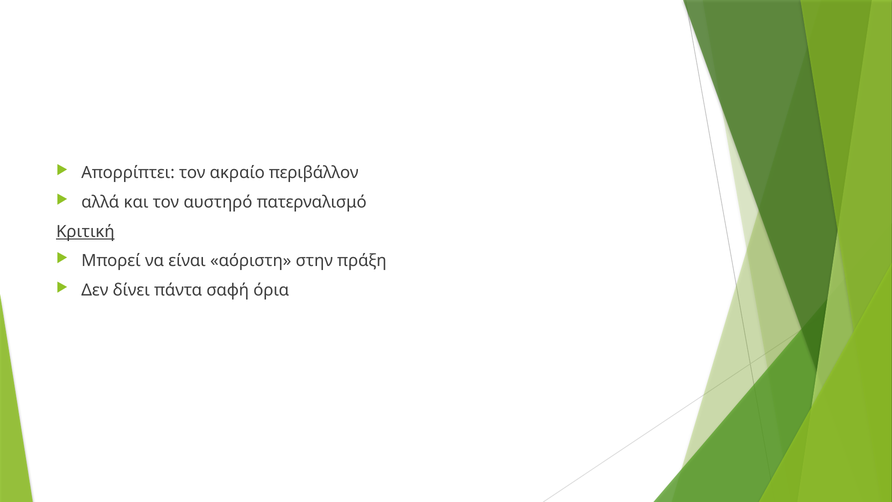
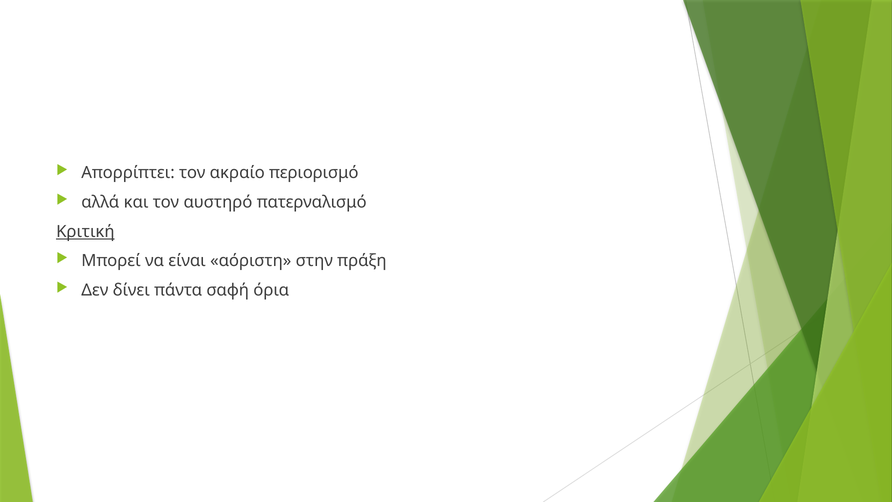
περιβάλλον: περιβάλλον -> περιορισμό
